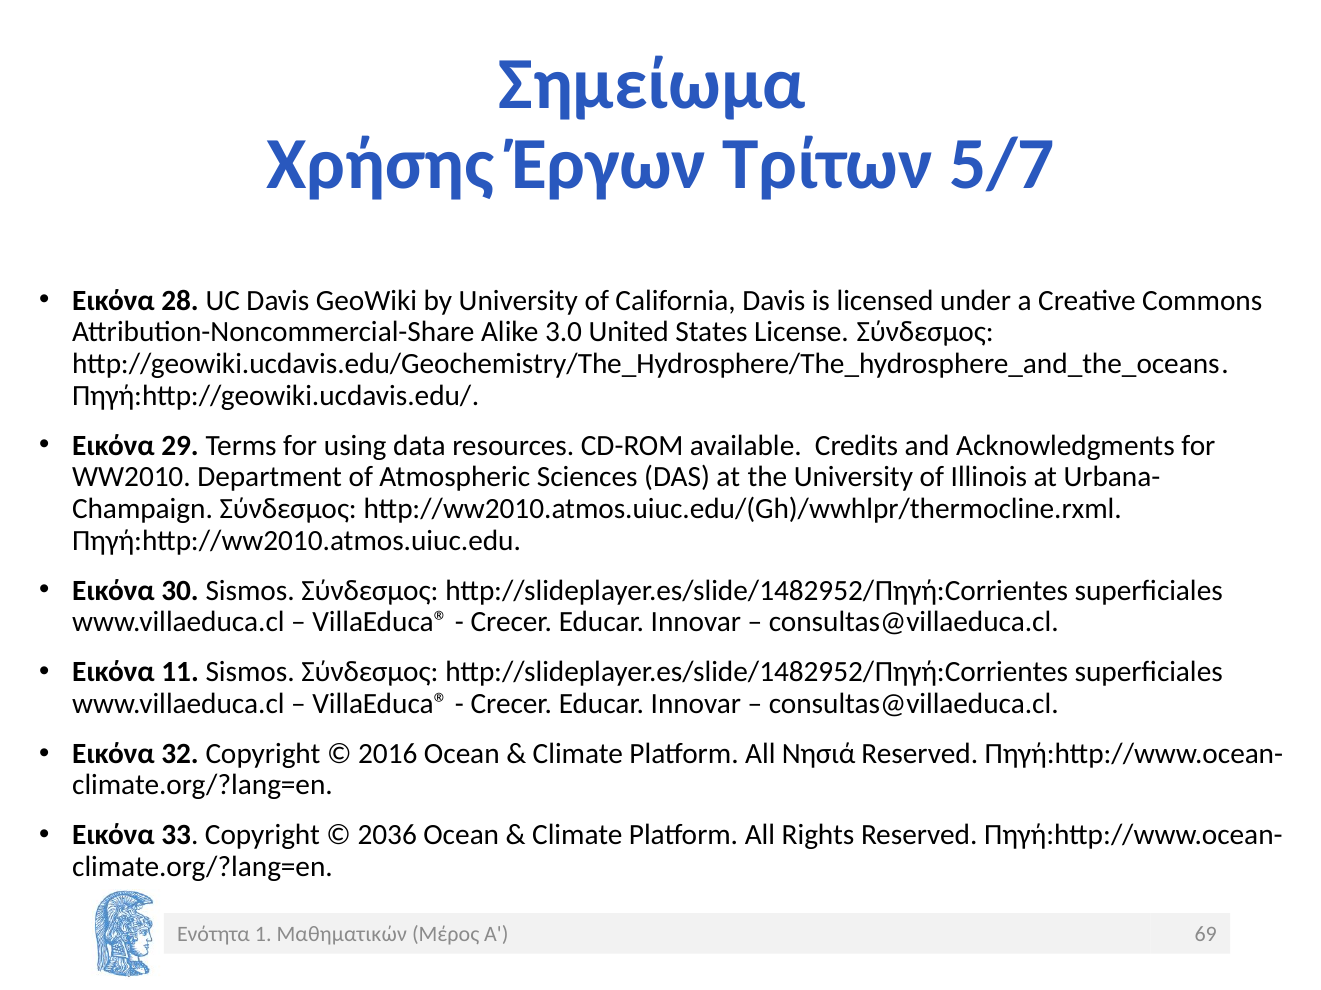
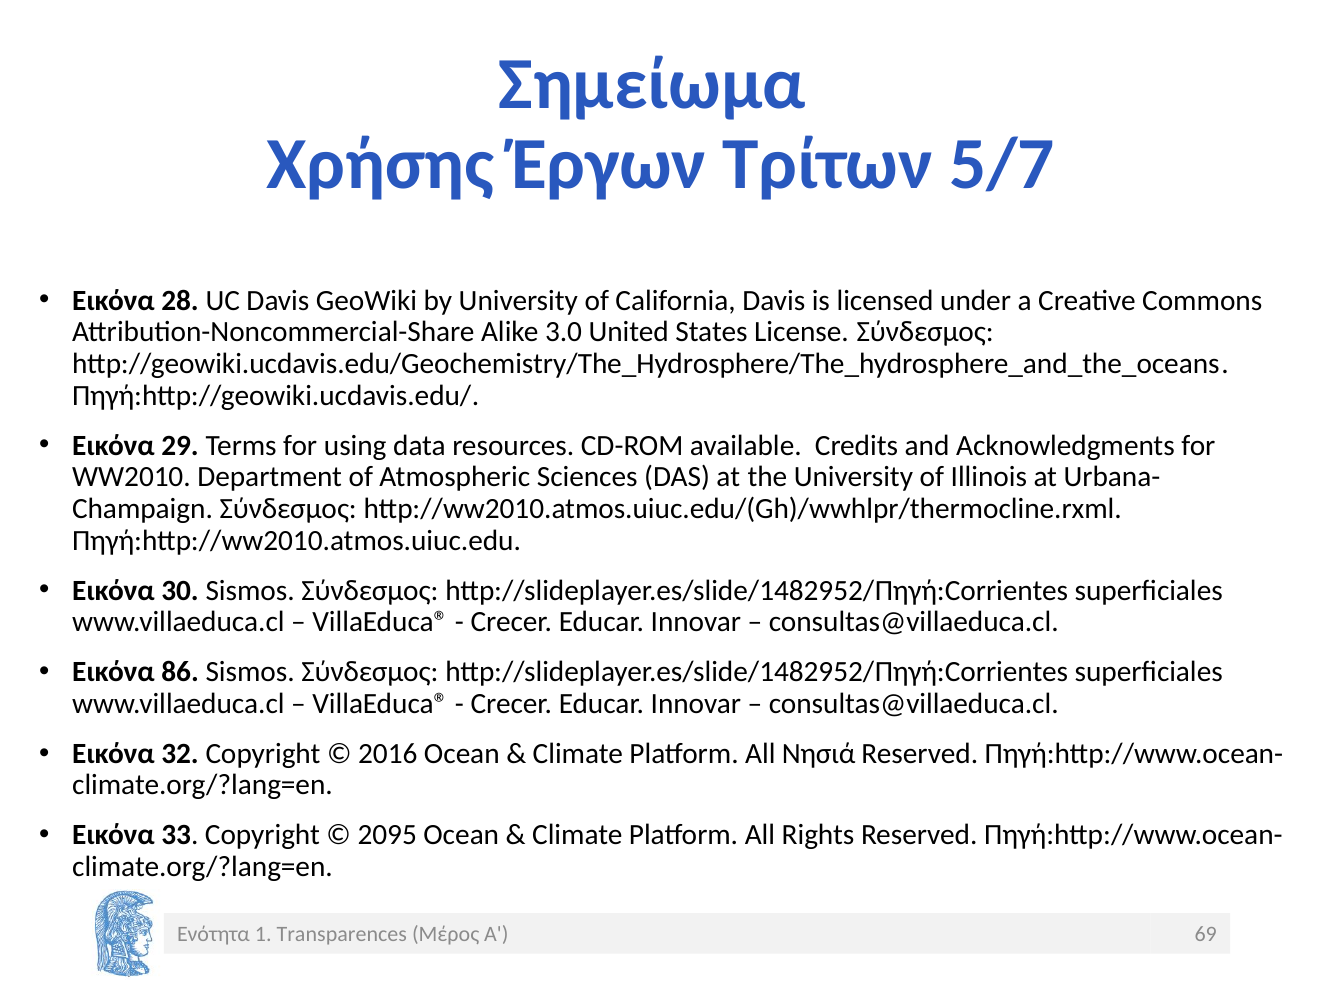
11: 11 -> 86
2036: 2036 -> 2095
Μαθηματικών: Μαθηματικών -> Transparences
